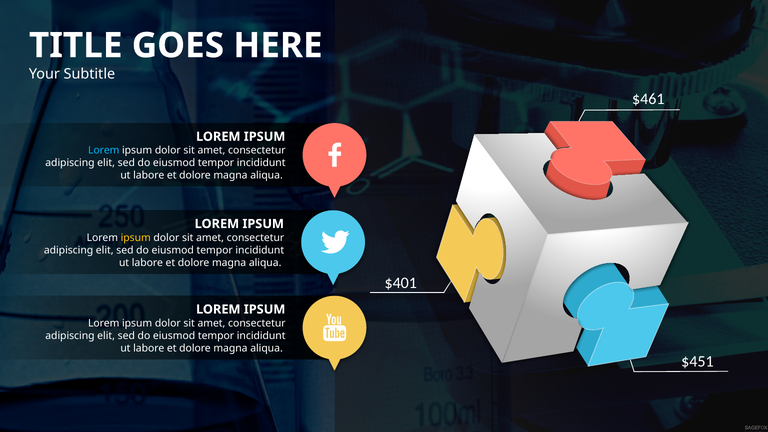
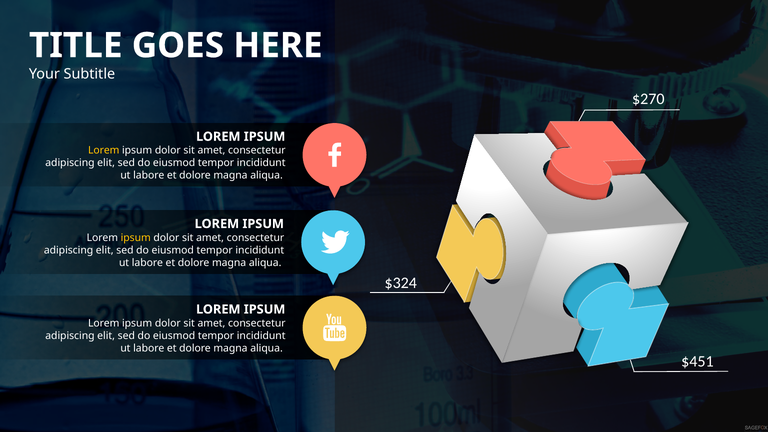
$461: $461 -> $270
Lorem at (104, 150) colour: light blue -> yellow
$401: $401 -> $324
